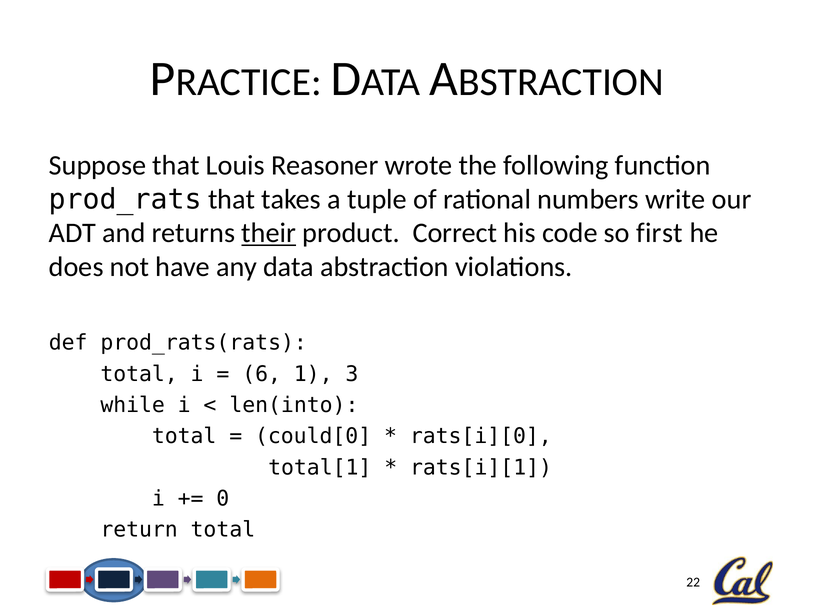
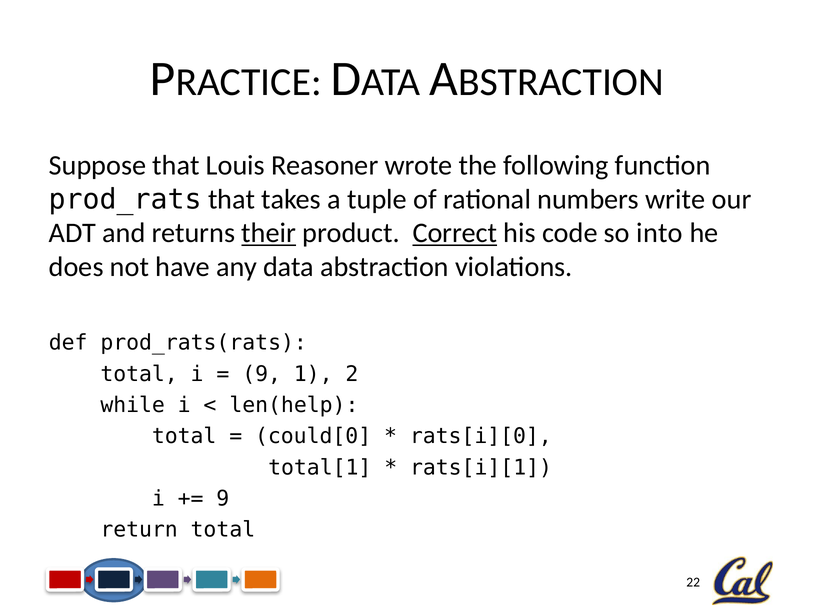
Correct underline: none -> present
first: first -> into
6 at (262, 374): 6 -> 9
3: 3 -> 2
len(into: len(into -> len(help
0 at (223, 499): 0 -> 9
